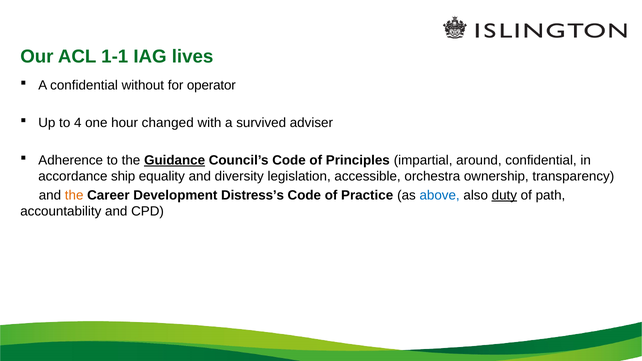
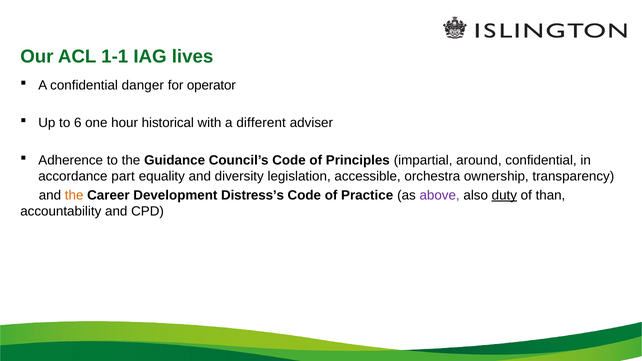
without: without -> danger
4: 4 -> 6
changed: changed -> historical
survived: survived -> different
Guidance underline: present -> none
ship: ship -> part
above colour: blue -> purple
path: path -> than
